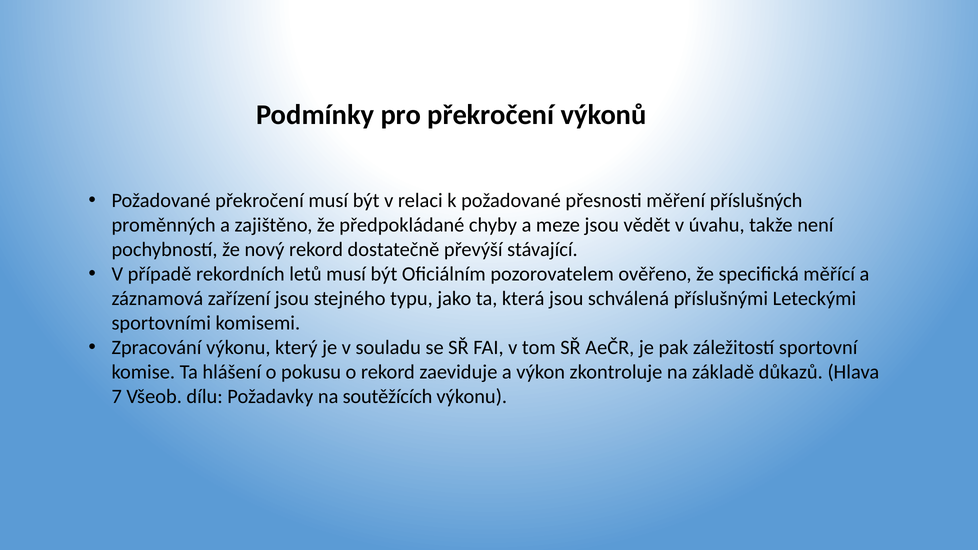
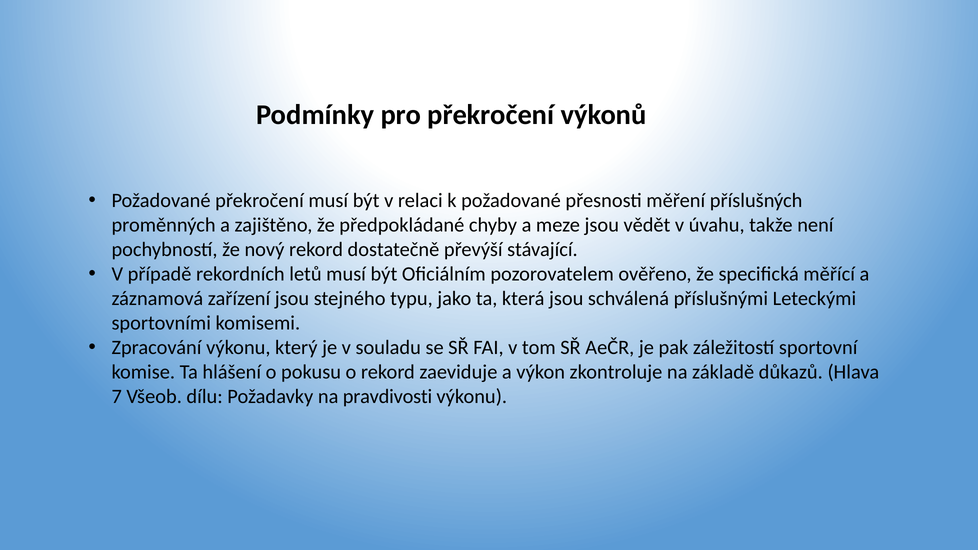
soutěžících: soutěžících -> pravdivosti
